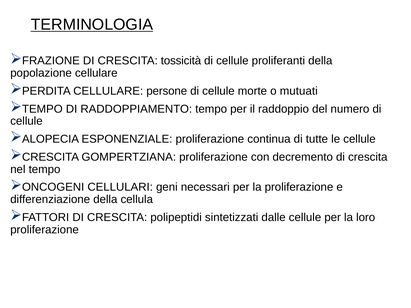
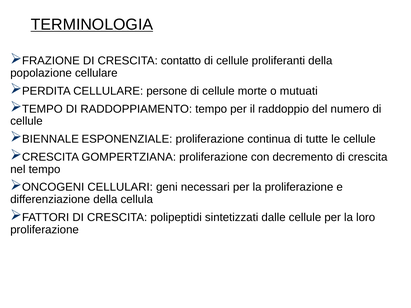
tossicità: tossicità -> contatto
ALOPECIA: ALOPECIA -> BIENNALE
